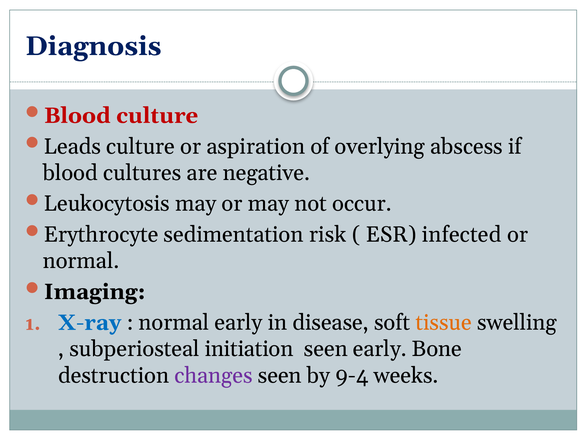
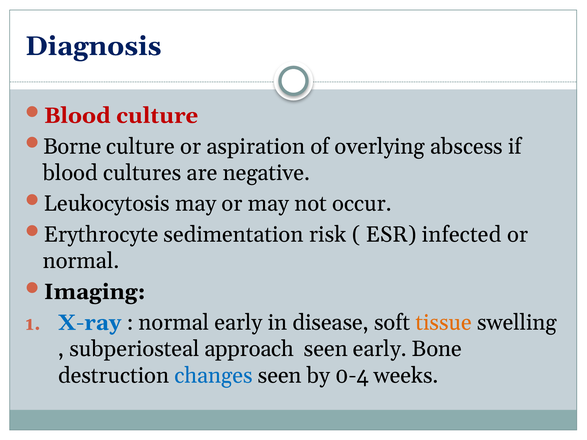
Leads: Leads -> Borne
initiation: initiation -> approach
changes colour: purple -> blue
9-4: 9-4 -> 0-4
